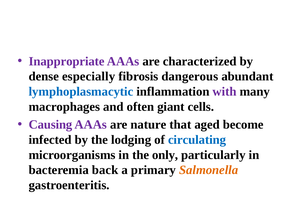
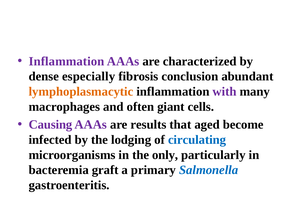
Inappropriate at (67, 61): Inappropriate -> Inflammation
dangerous: dangerous -> conclusion
lymphoplasmacytic colour: blue -> orange
nature: nature -> results
back: back -> graft
Salmonella colour: orange -> blue
